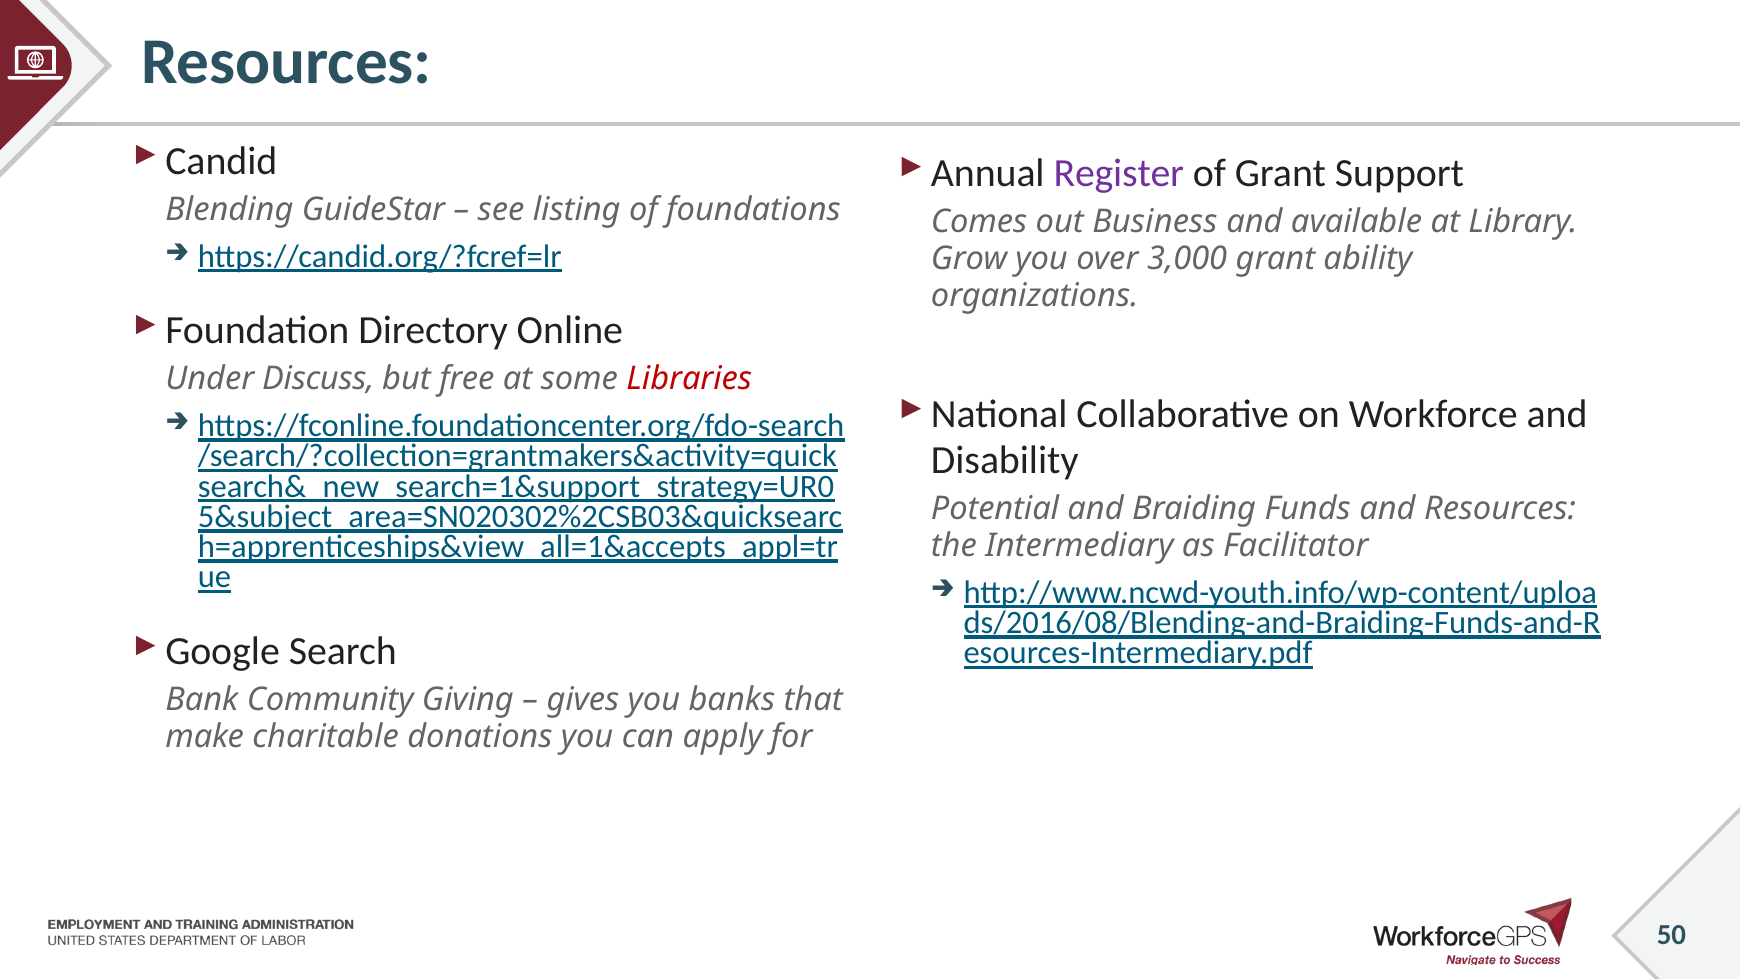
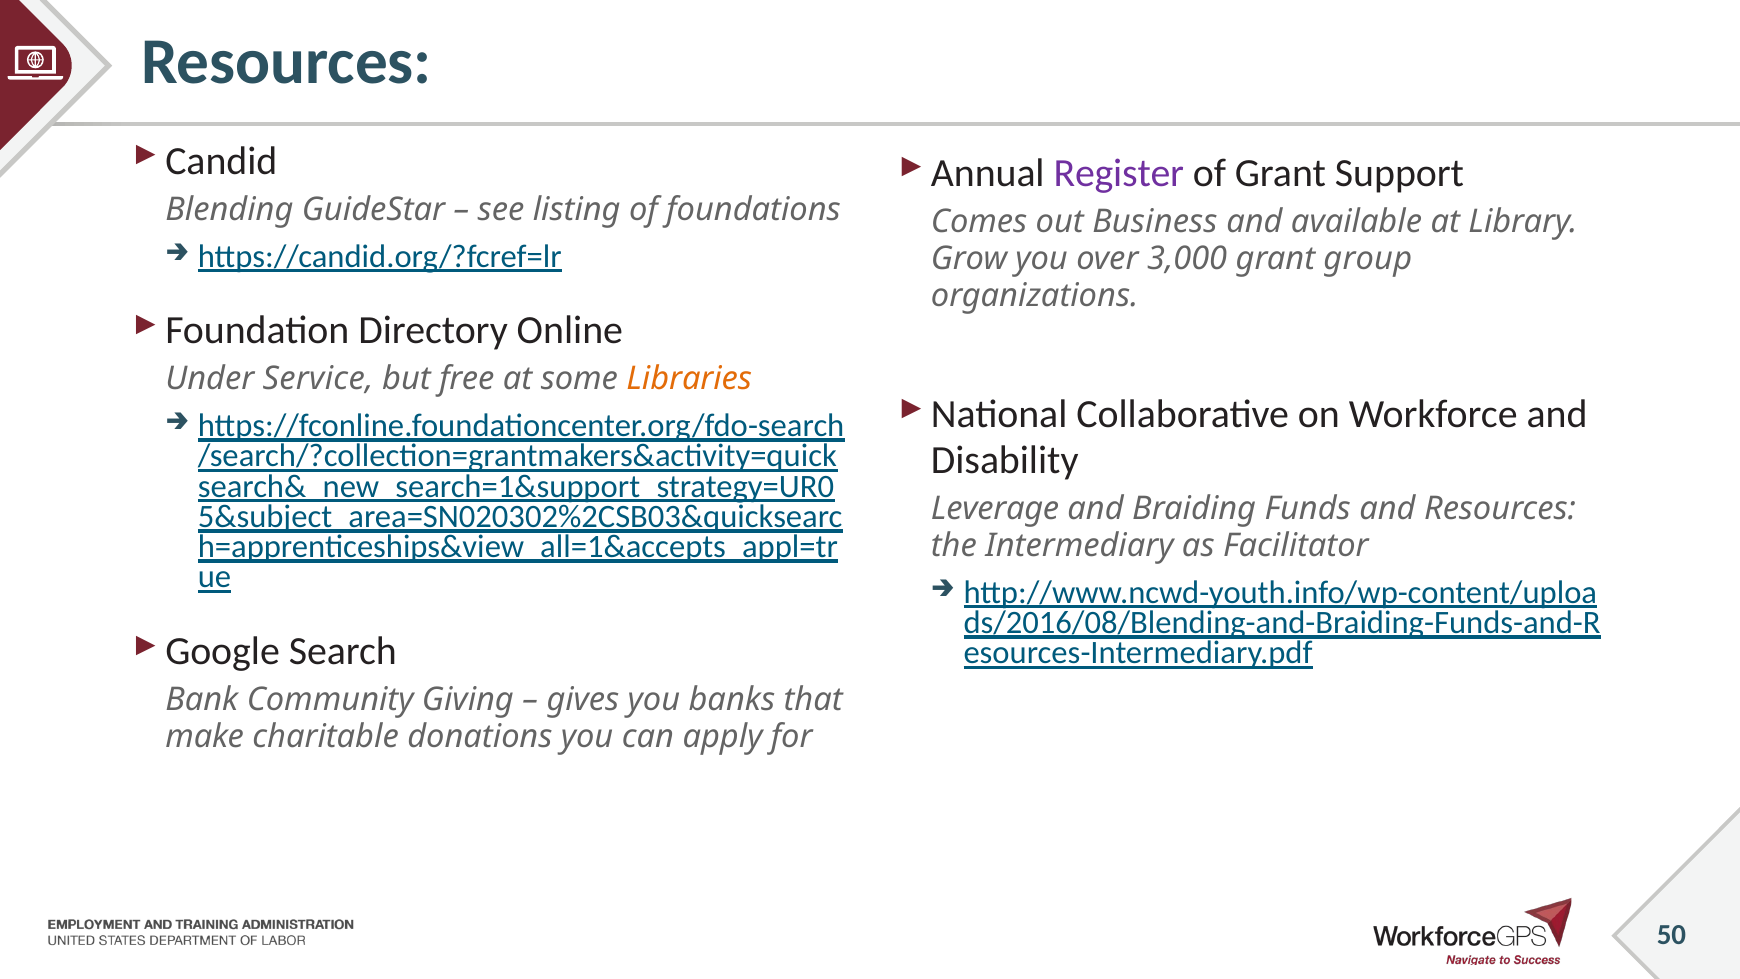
ability: ability -> group
Discuss: Discuss -> Service
Libraries colour: red -> orange
Potential: Potential -> Leverage
